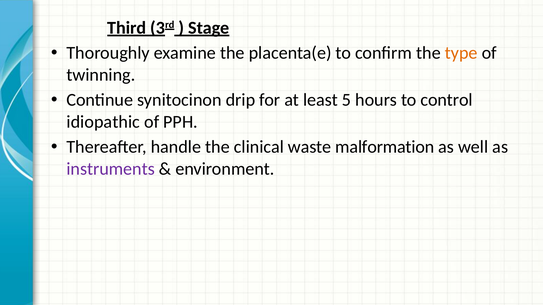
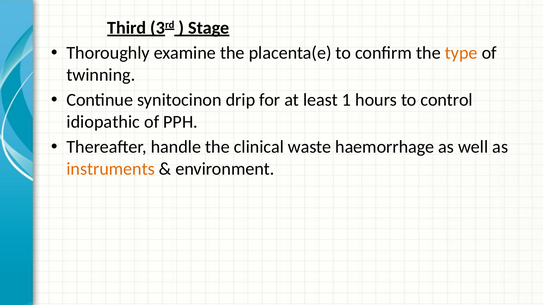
5: 5 -> 1
malformation: malformation -> haemorrhage
instruments colour: purple -> orange
